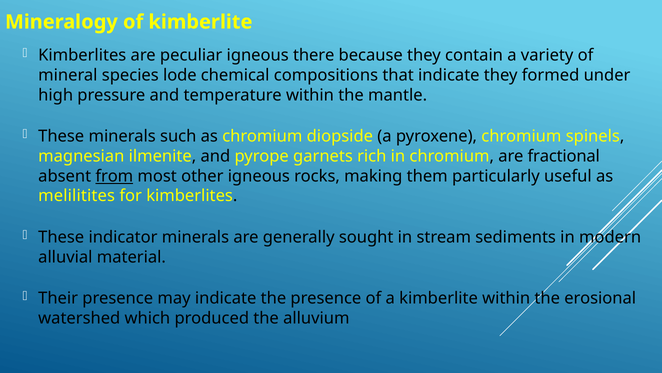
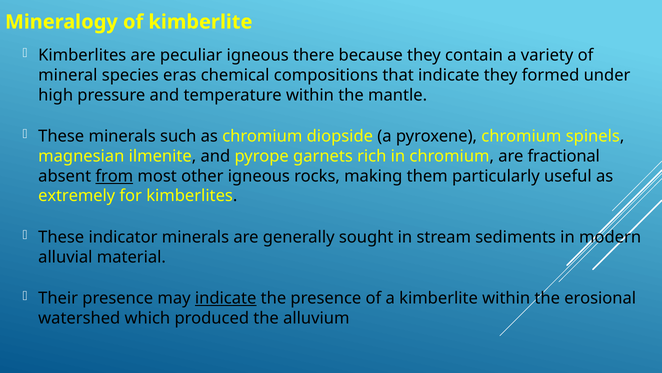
lode: lode -> eras
melilitites: melilitites -> extremely
indicate at (226, 298) underline: none -> present
